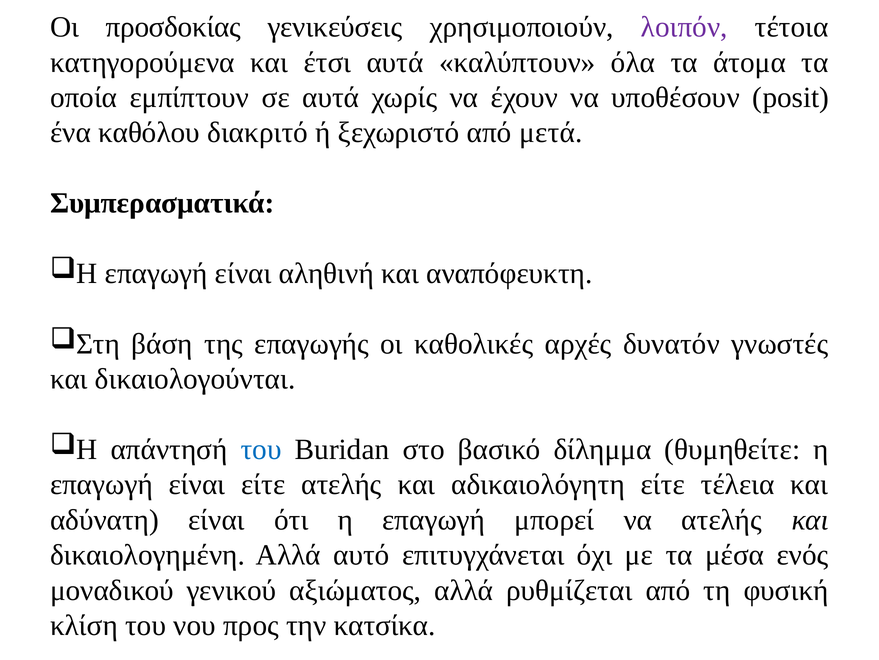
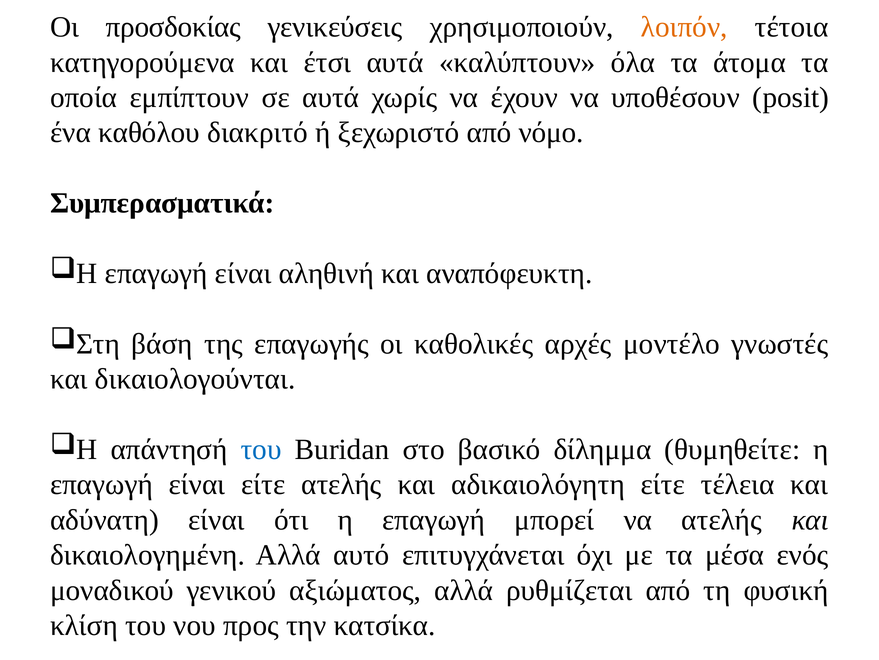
λοιπόν colour: purple -> orange
μετά: μετά -> νόμο
δυνατόν: δυνατόν -> μοντέλο
